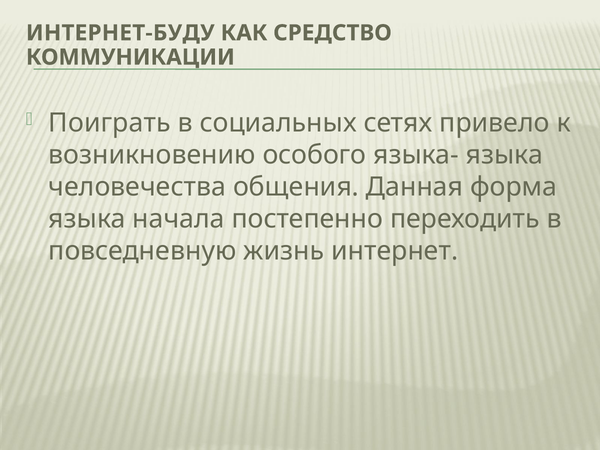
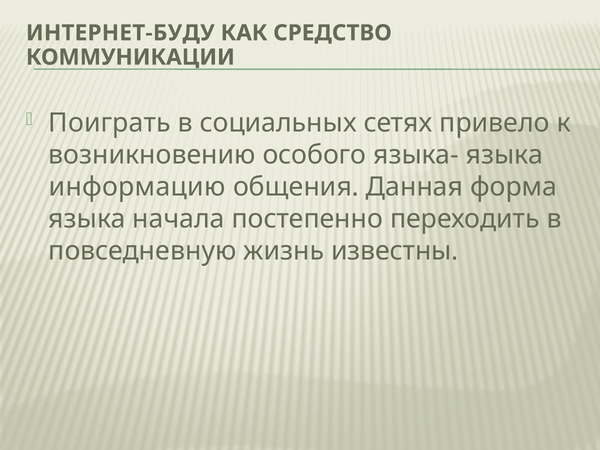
человечества: человечества -> информацию
интернет: интернет -> известны
